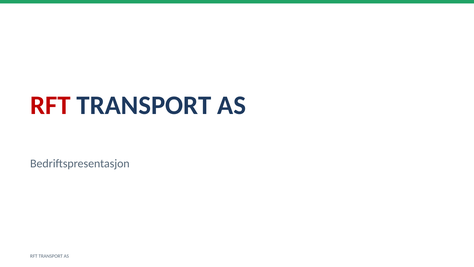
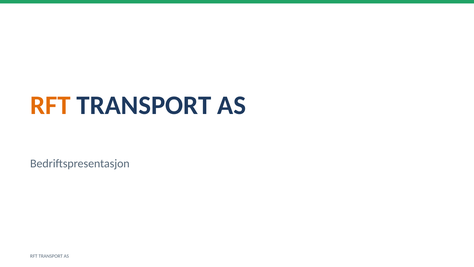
RFT at (50, 105) colour: red -> orange
